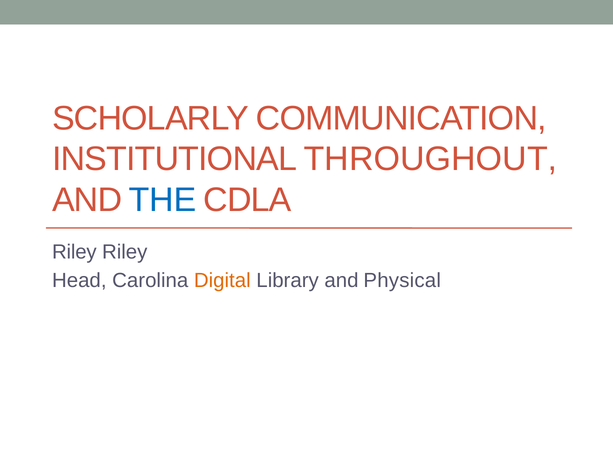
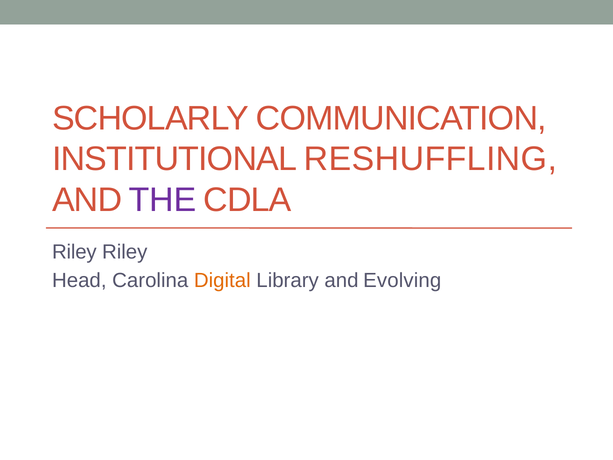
THROUGHOUT: THROUGHOUT -> RESHUFFLING
THE colour: blue -> purple
Physical: Physical -> Evolving
